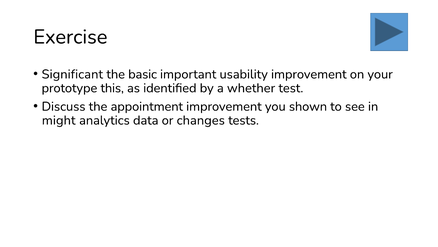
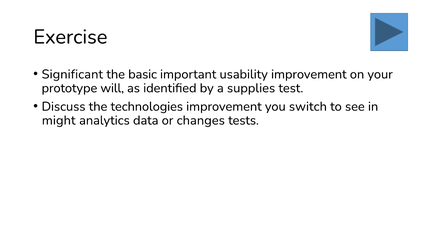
this: this -> will
whether: whether -> supplies
appointment: appointment -> technologies
shown: shown -> switch
